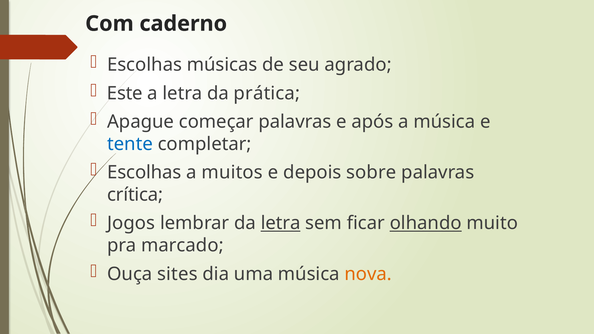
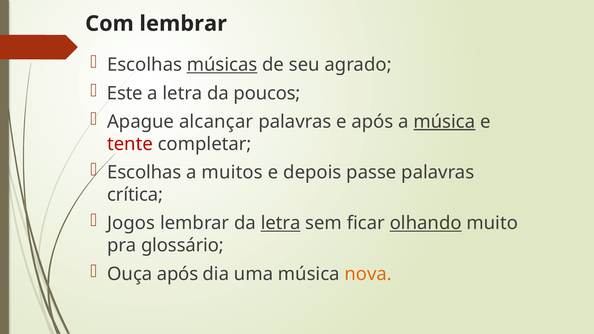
Com caderno: caderno -> lembrar
músicas underline: none -> present
prática: prática -> poucos
começar: começar -> alcançar
música at (444, 122) underline: none -> present
tente colour: blue -> red
sobre: sobre -> passe
marcado: marcado -> glossário
Ouça sites: sites -> após
